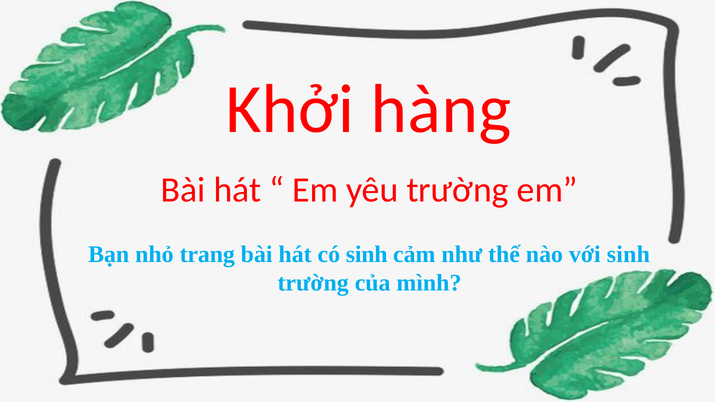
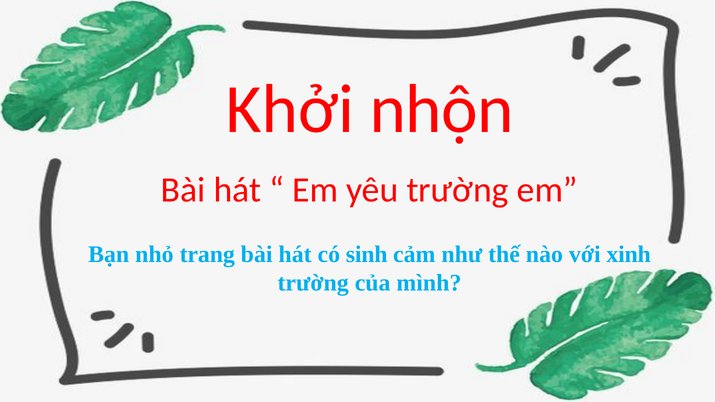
hàng: hàng -> nhộn
với sinh: sinh -> xinh
